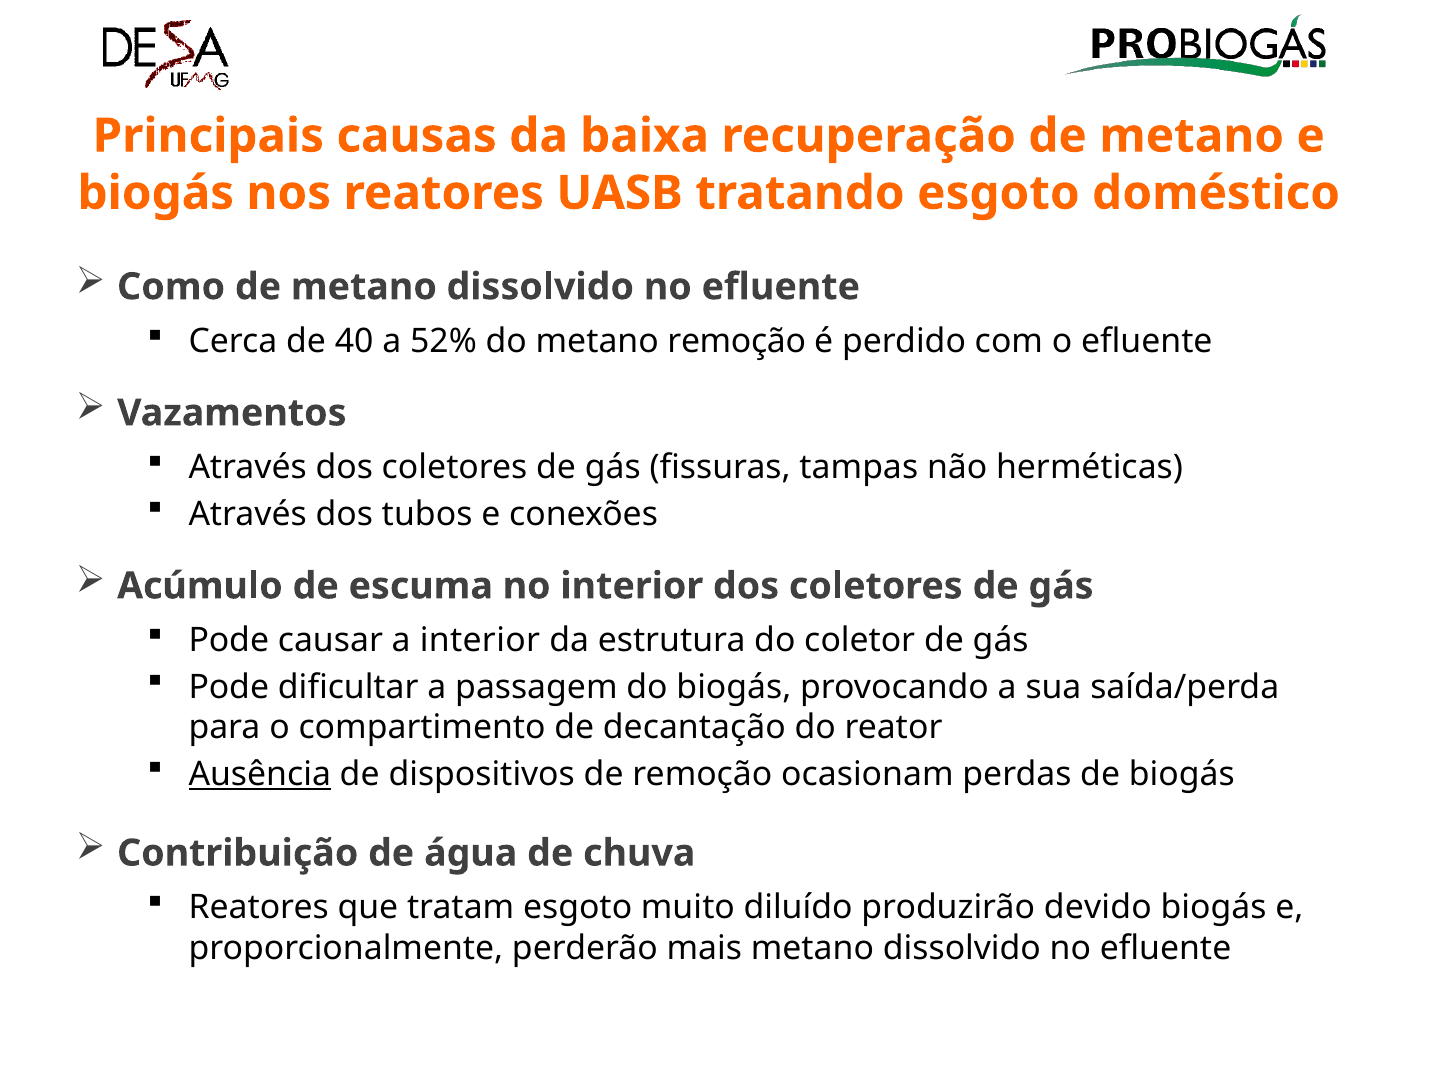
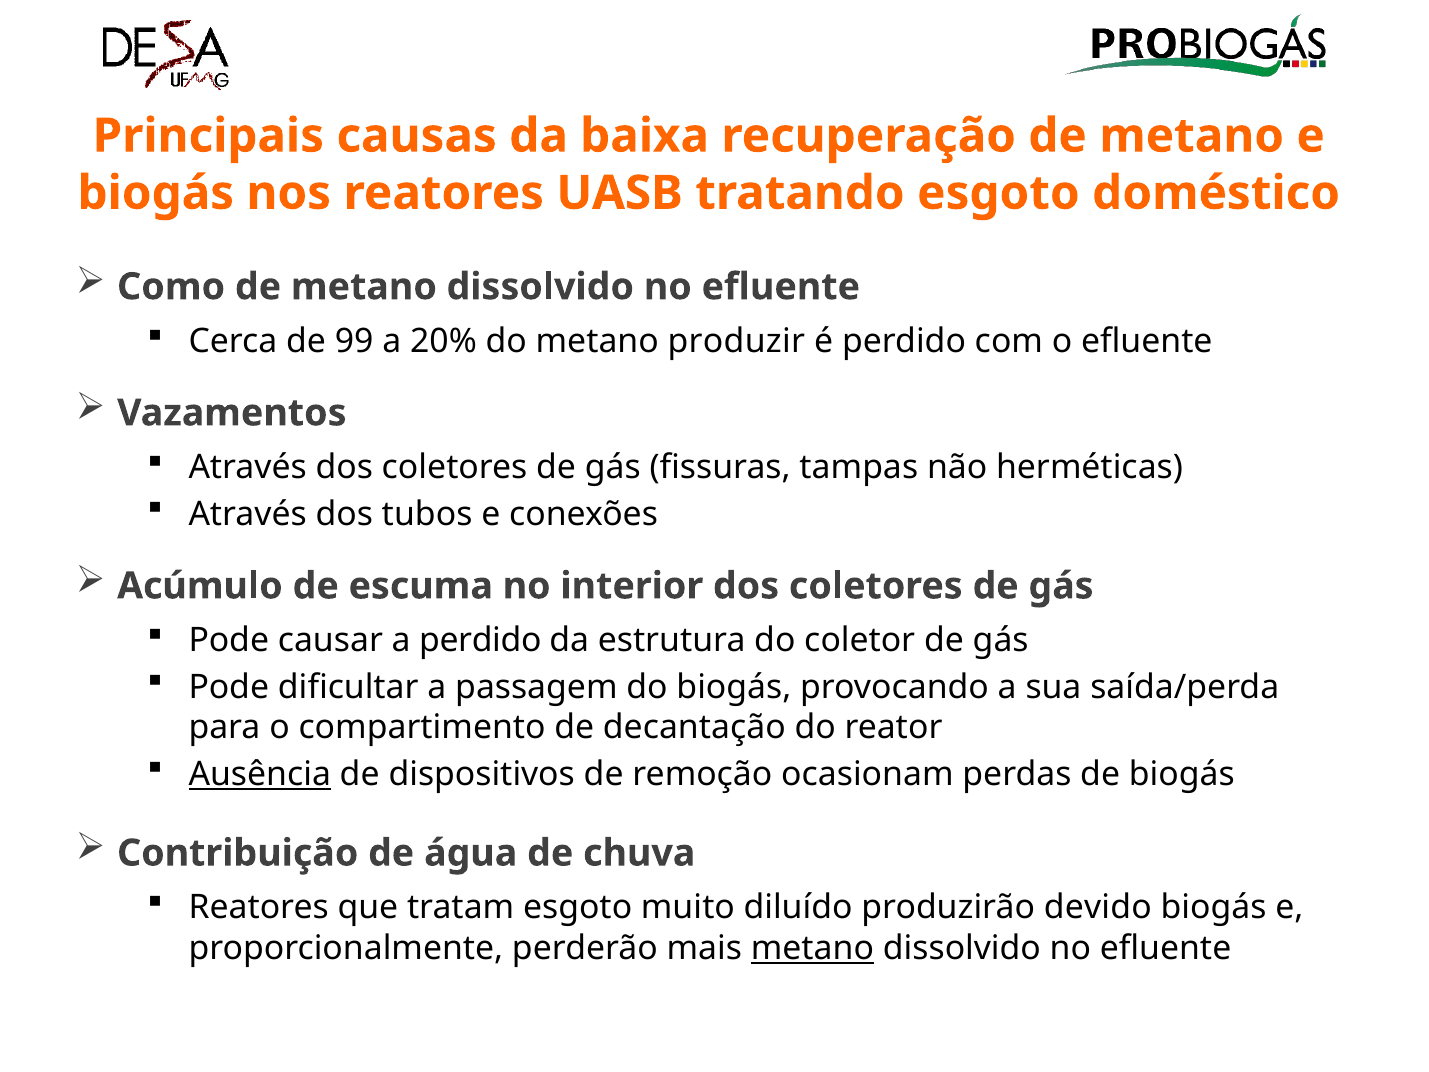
40: 40 -> 99
52%: 52% -> 20%
metano remoção: remoção -> produzir
a interior: interior -> perdido
metano at (812, 948) underline: none -> present
